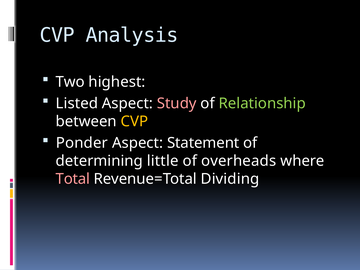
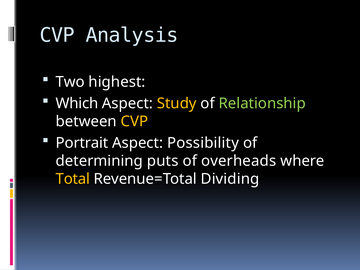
Listed: Listed -> Which
Study colour: pink -> yellow
Ponder: Ponder -> Portrait
Statement: Statement -> Possibility
little: little -> puts
Total colour: pink -> yellow
